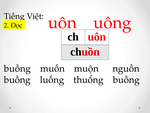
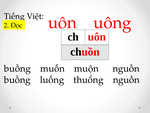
thuổng buồng: buồng -> nguồn
